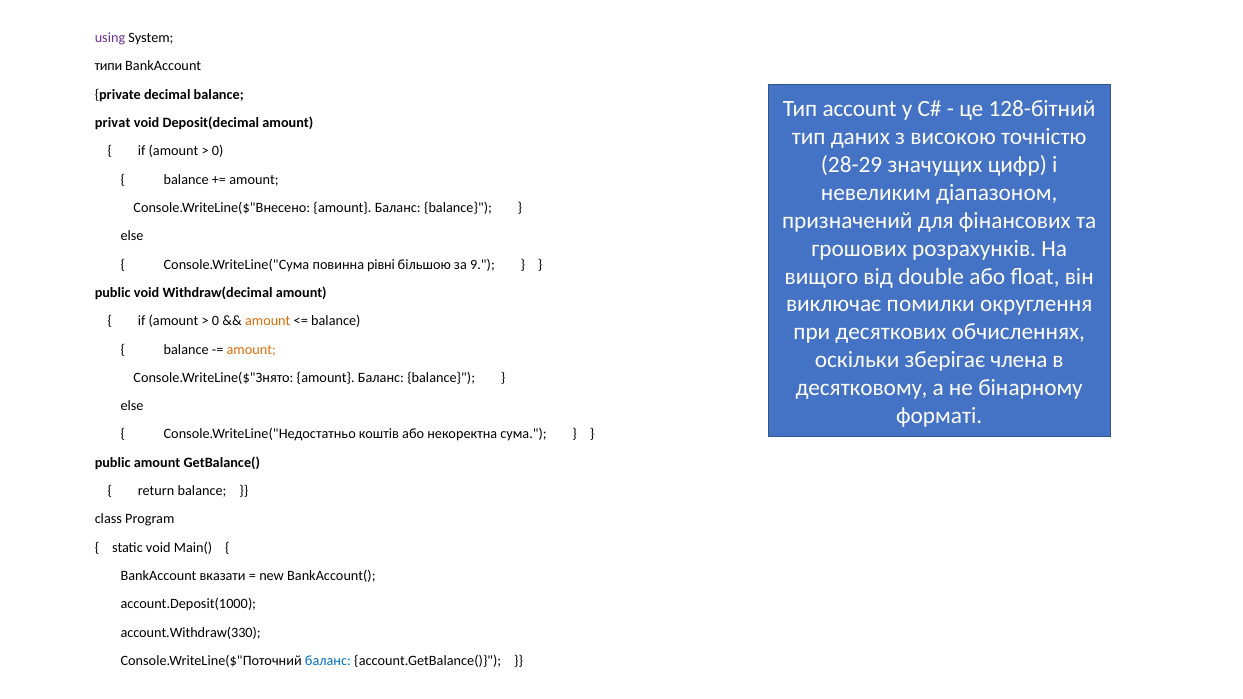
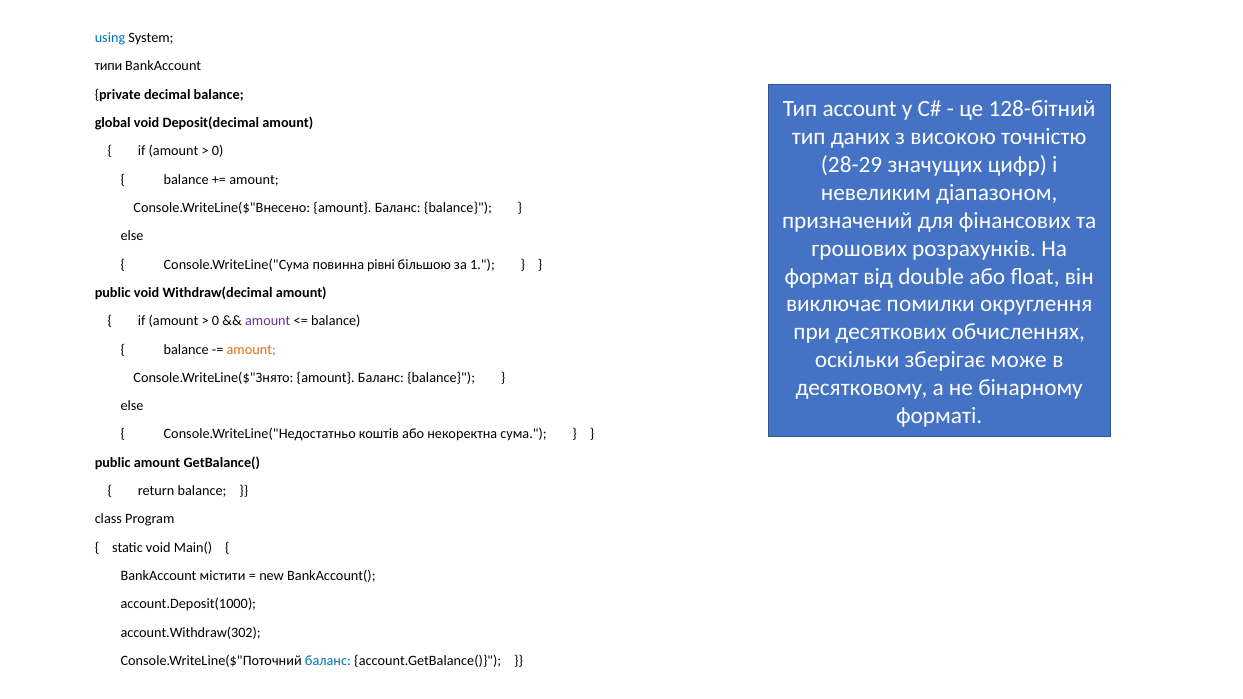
using colour: purple -> blue
privat: privat -> global
9: 9 -> 1
вищого: вищого -> формат
amount at (268, 321) colour: orange -> purple
члена: члена -> може
вказати: вказати -> містити
account.Withdraw(330: account.Withdraw(330 -> account.Withdraw(302
